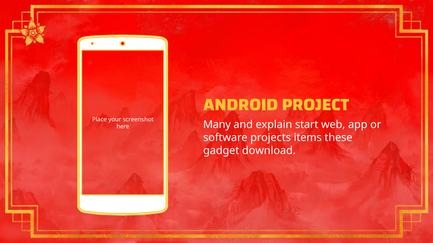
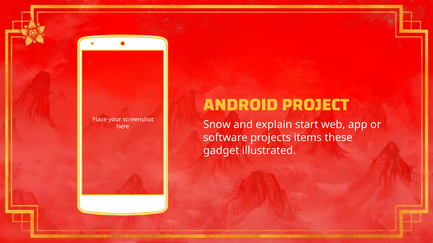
Many: Many -> Snow
download: download -> illustrated
